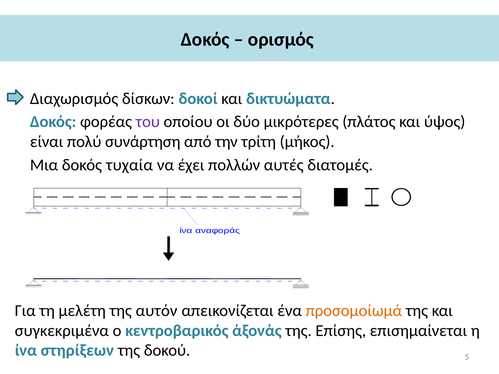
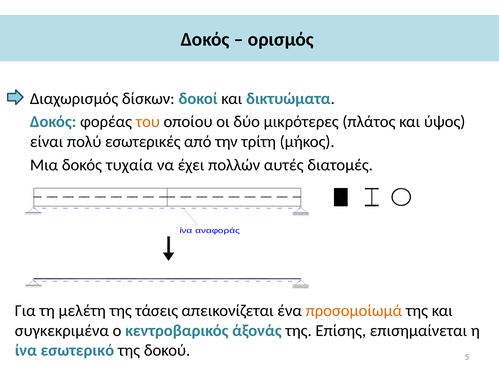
του colour: purple -> orange
συνάρτηση: συνάρτηση -> εσωτερικές
αυτόν: αυτόν -> τάσεις
στηρίξεων: στηρίξεων -> εσωτερικό
